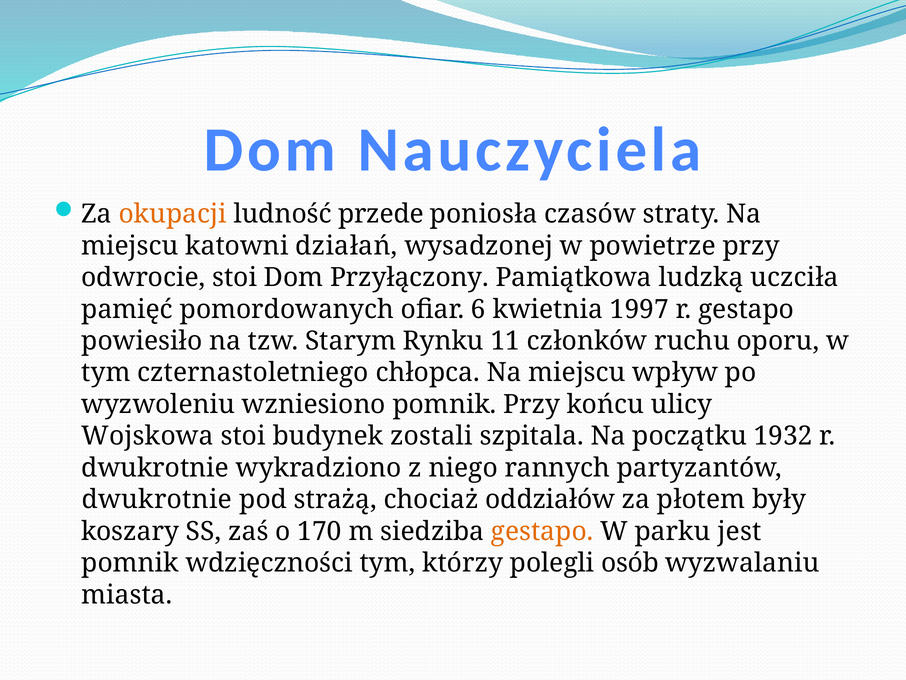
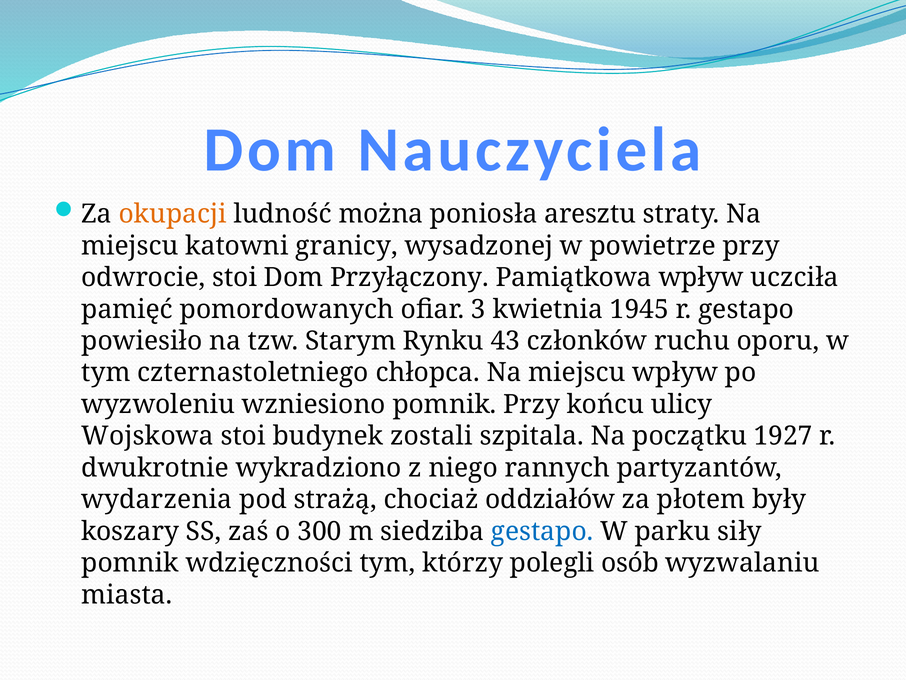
przede: przede -> można
czasów: czasów -> aresztu
działań: działań -> granicy
Pamiątkowa ludzką: ludzką -> wpływ
6: 6 -> 3
1997: 1997 -> 1945
11: 11 -> 43
1932: 1932 -> 1927
dwukrotnie at (157, 499): dwukrotnie -> wydarzenia
170: 170 -> 300
gestapo at (542, 531) colour: orange -> blue
jest: jest -> siły
